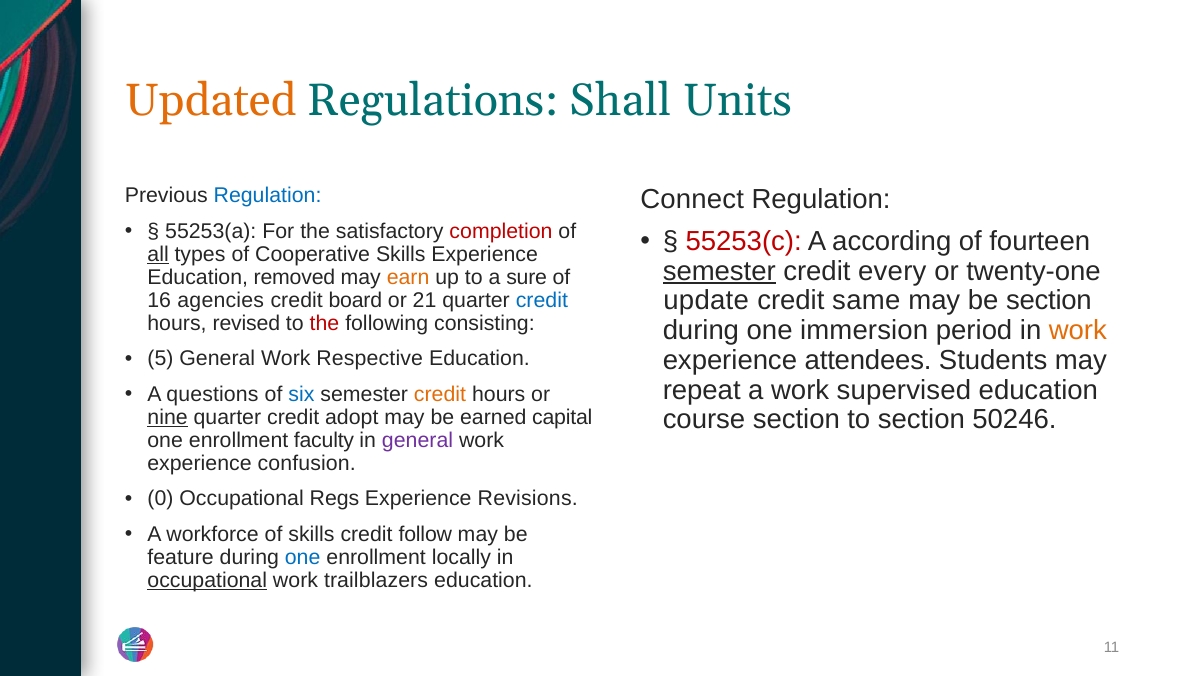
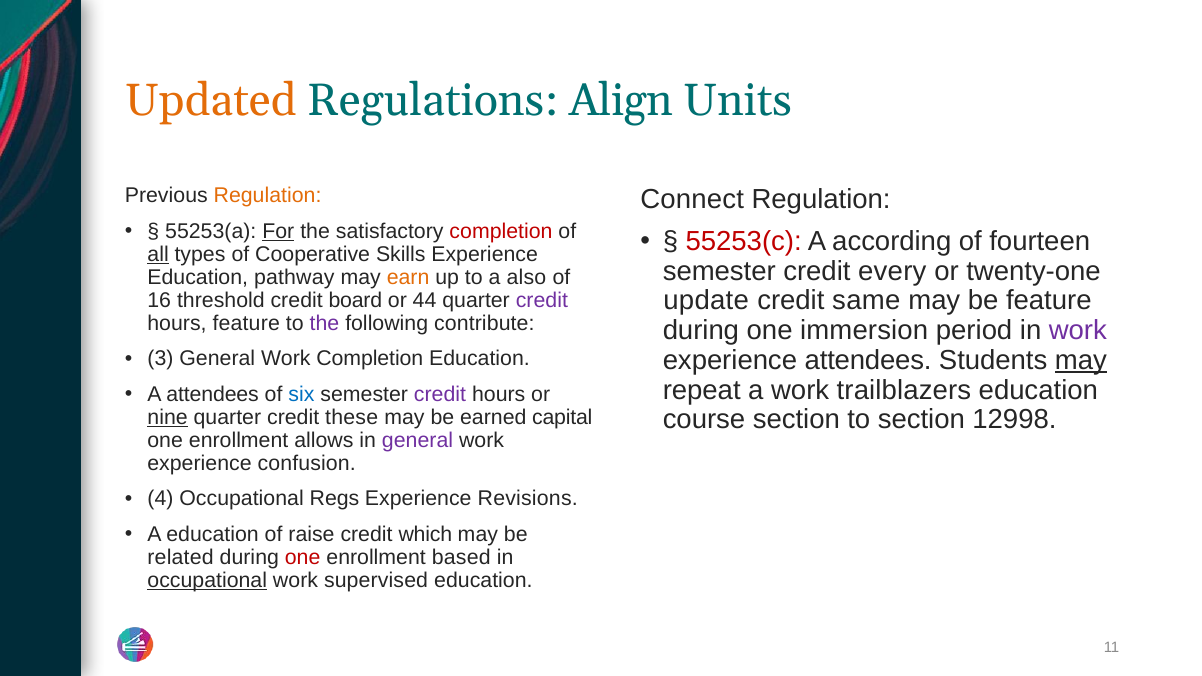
Shall: Shall -> Align
Regulation at (268, 196) colour: blue -> orange
For underline: none -> present
semester at (719, 271) underline: present -> none
removed: removed -> pathway
sure: sure -> also
be section: section -> feature
agencies: agencies -> threshold
21: 21 -> 44
credit at (542, 300) colour: blue -> purple
hours revised: revised -> feature
the at (324, 323) colour: red -> purple
consisting: consisting -> contribute
work at (1078, 331) colour: orange -> purple
may at (1081, 360) underline: none -> present
5: 5 -> 3
Work Respective: Respective -> Completion
supervised: supervised -> trailblazers
A questions: questions -> attendees
credit at (440, 394) colour: orange -> purple
50246: 50246 -> 12998
adopt: adopt -> these
faculty: faculty -> allows
0: 0 -> 4
A workforce: workforce -> education
of skills: skills -> raise
follow: follow -> which
feature: feature -> related
one at (303, 557) colour: blue -> red
locally: locally -> based
trailblazers: trailblazers -> supervised
